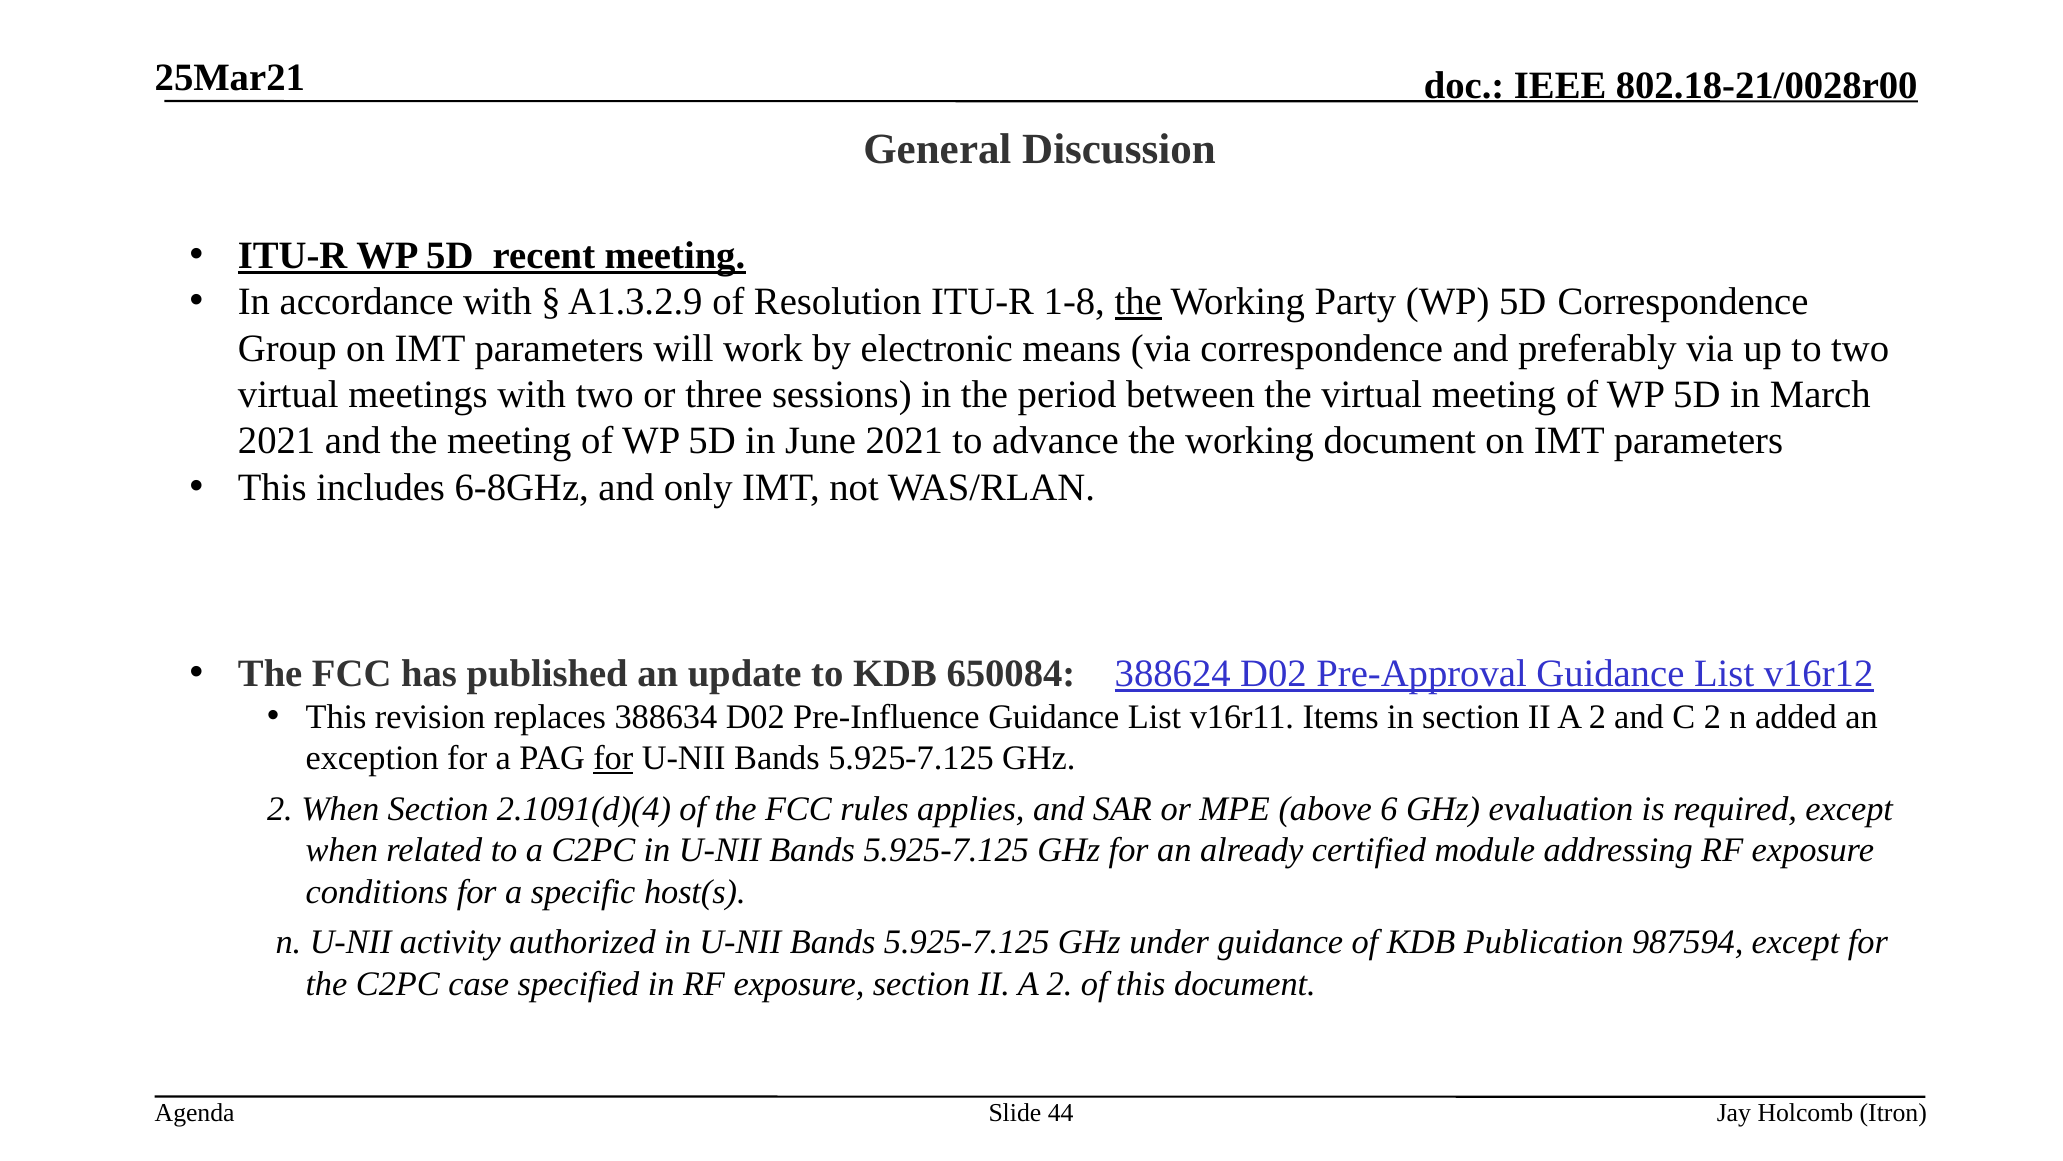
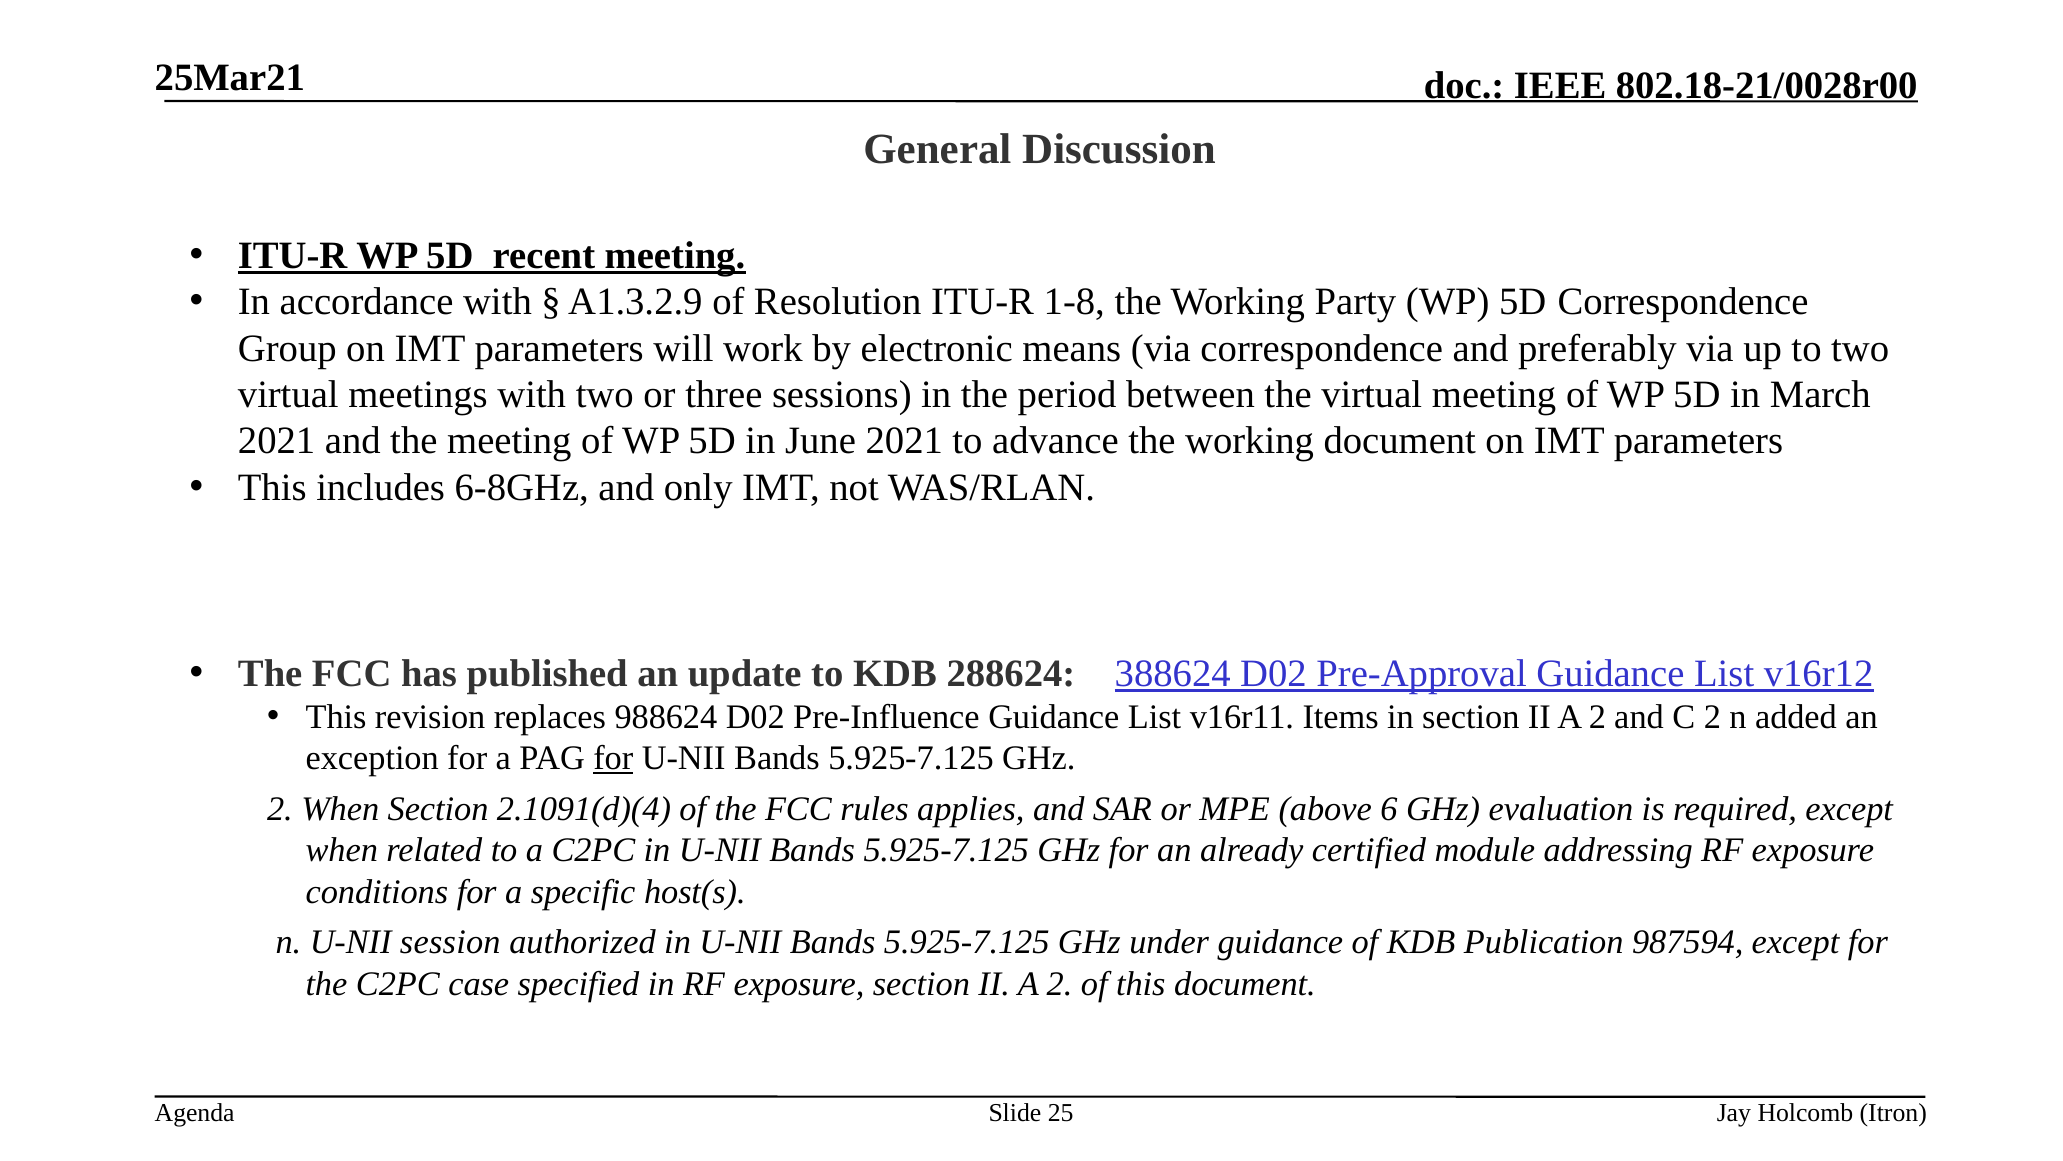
the at (1138, 302) underline: present -> none
650084: 650084 -> 288624
388634: 388634 -> 988624
activity: activity -> session
44: 44 -> 25
